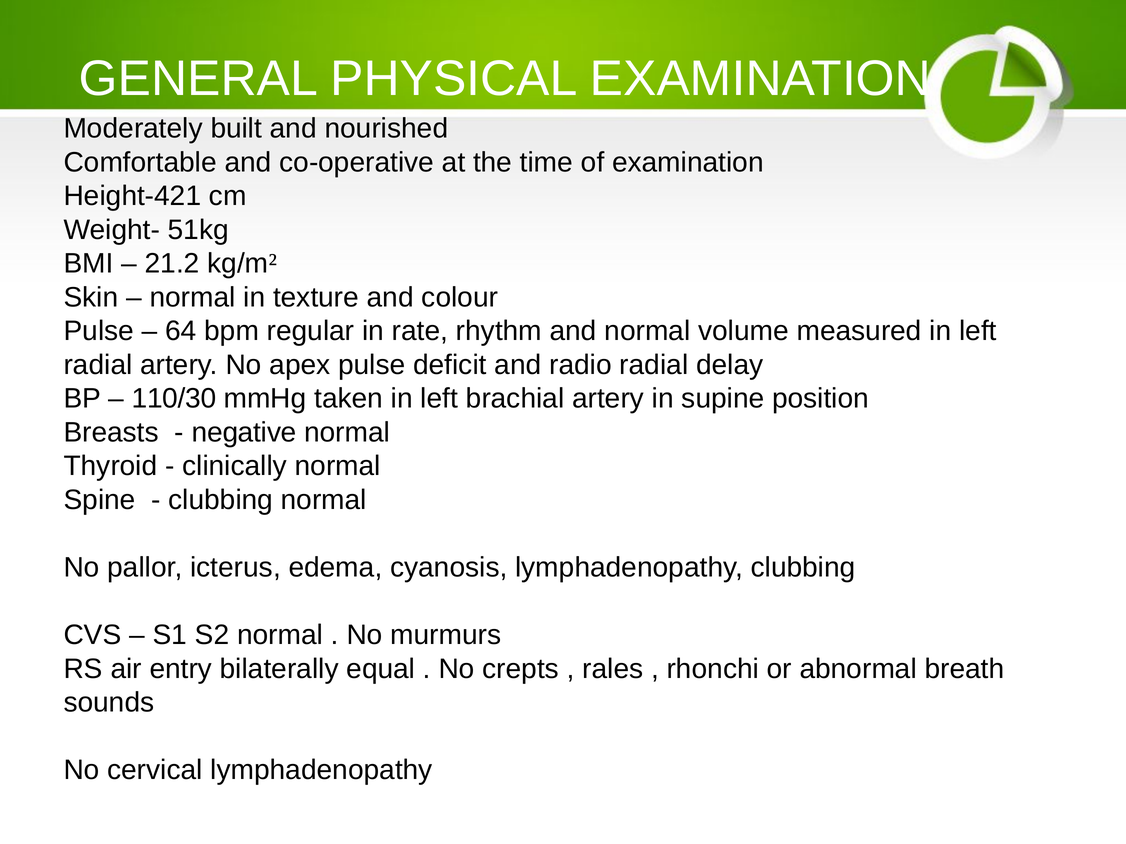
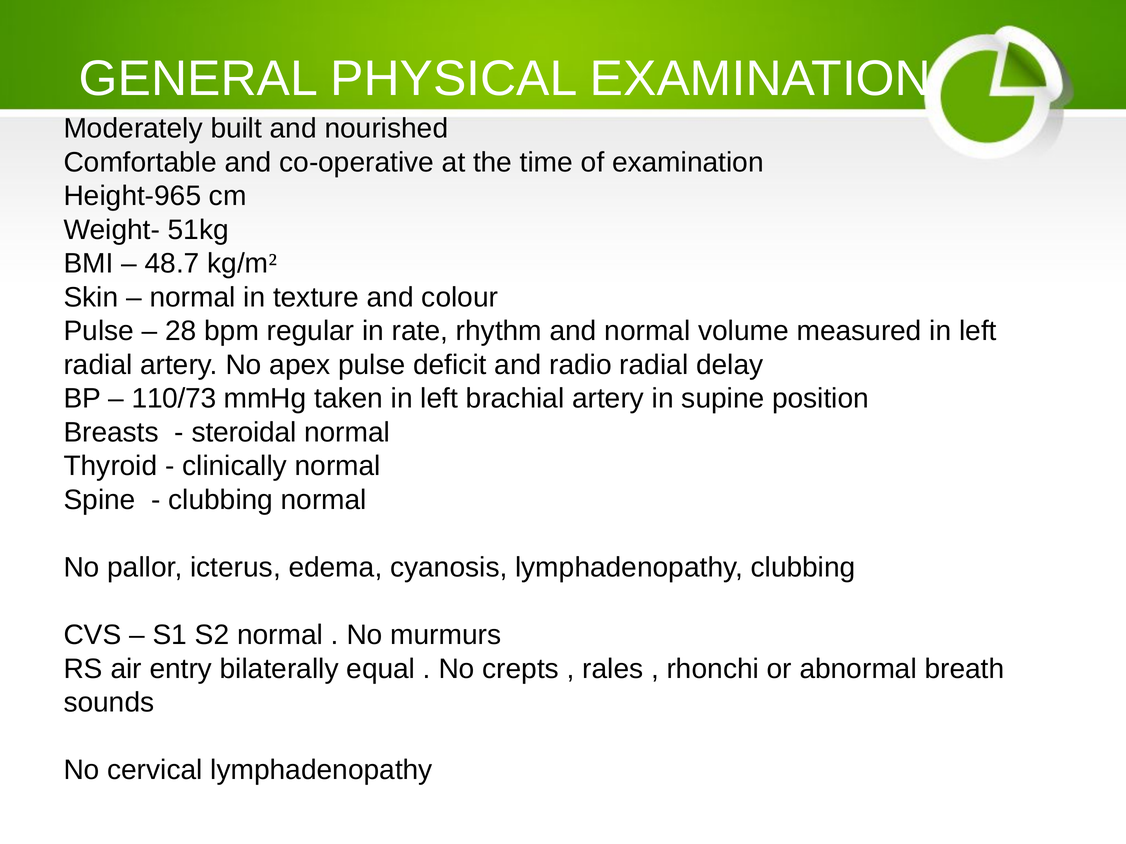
Height-421: Height-421 -> Height-965
21.2: 21.2 -> 48.7
64: 64 -> 28
110/30: 110/30 -> 110/73
negative: negative -> steroidal
